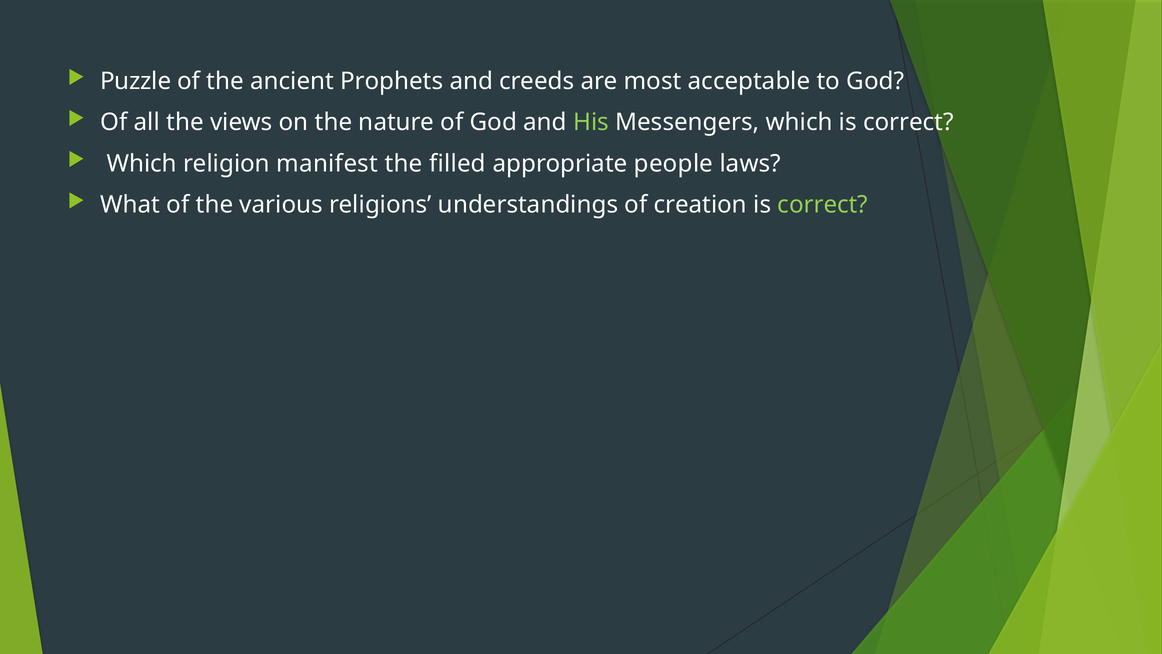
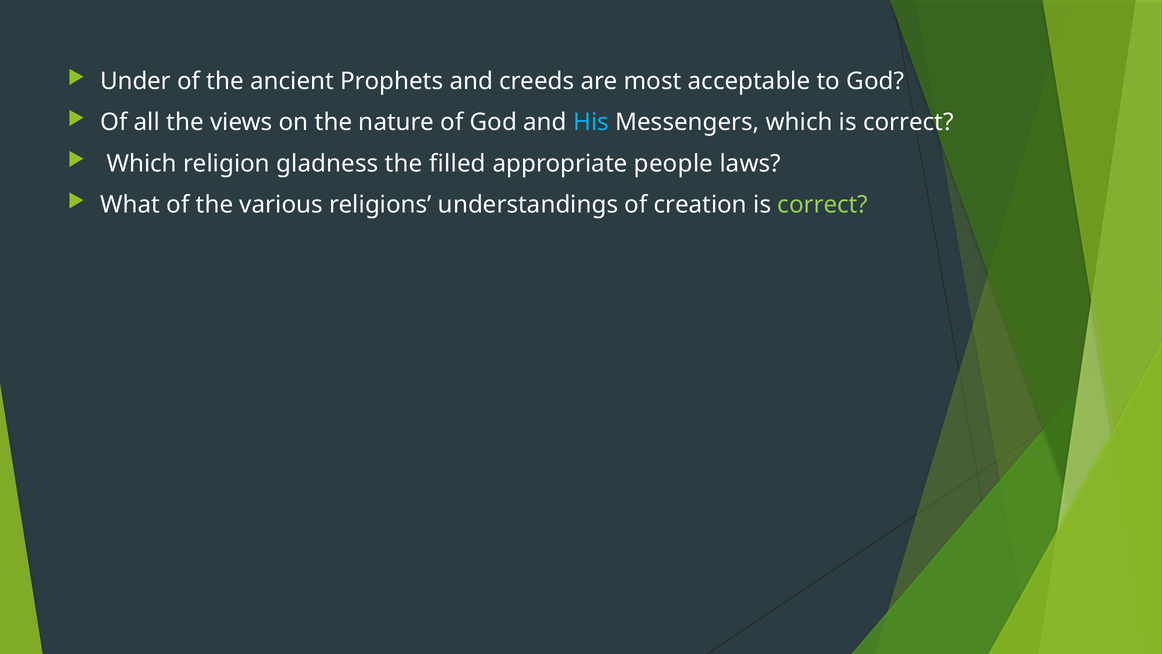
Puzzle: Puzzle -> Under
His colour: light green -> light blue
manifest: manifest -> gladness
